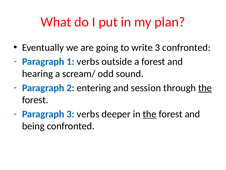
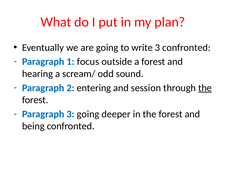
1 verbs: verbs -> focus
3 verbs: verbs -> going
the at (150, 114) underline: present -> none
